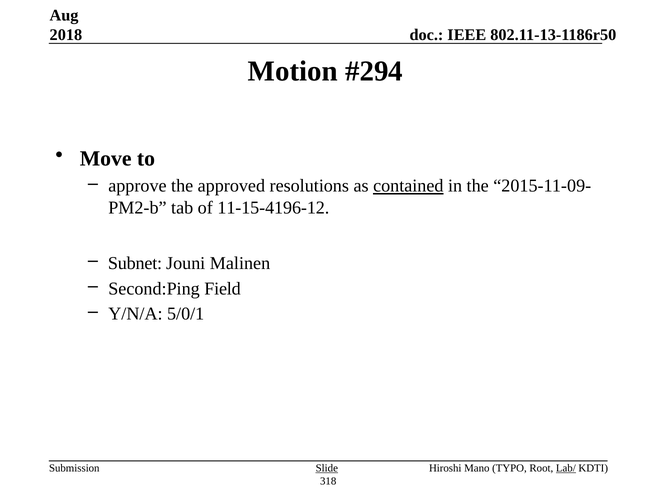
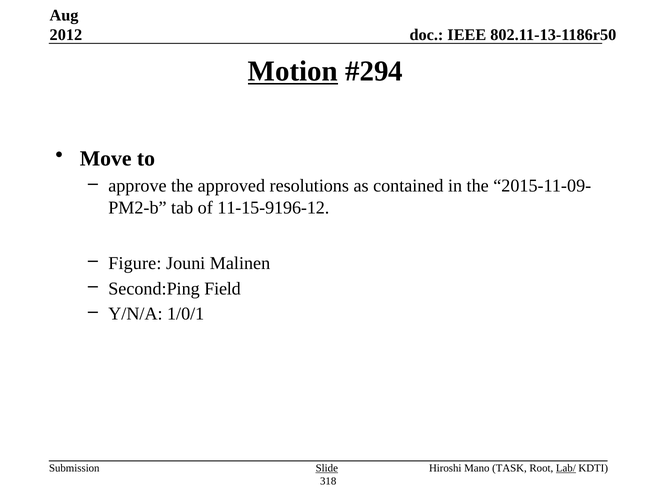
2018: 2018 -> 2012
Motion underline: none -> present
contained underline: present -> none
11-15-4196-12: 11-15-4196-12 -> 11-15-9196-12
Subnet: Subnet -> Figure
5/0/1: 5/0/1 -> 1/0/1
TYPO: TYPO -> TASK
